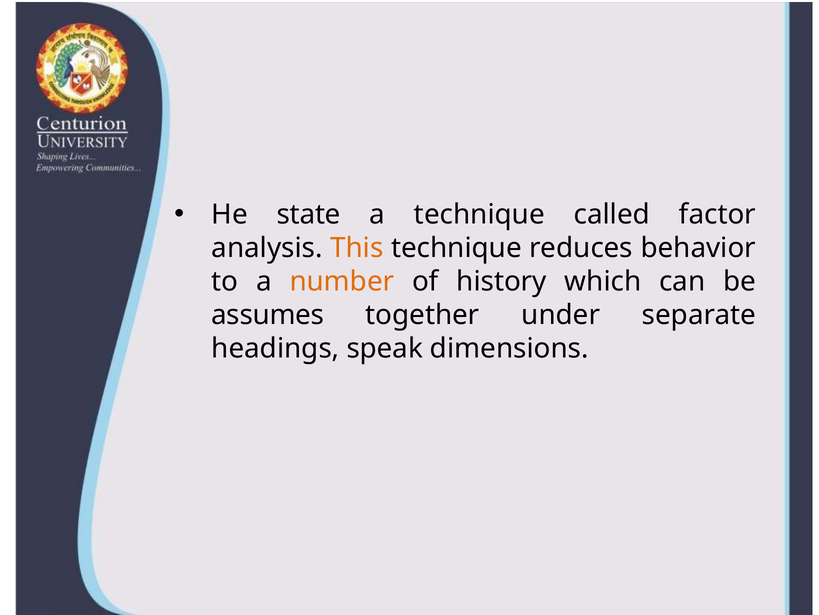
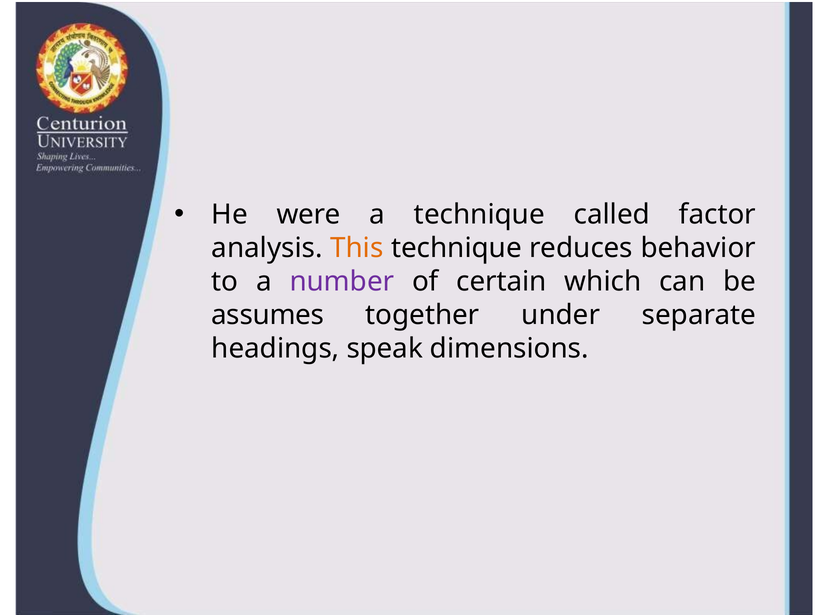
state: state -> were
number colour: orange -> purple
history: history -> certain
